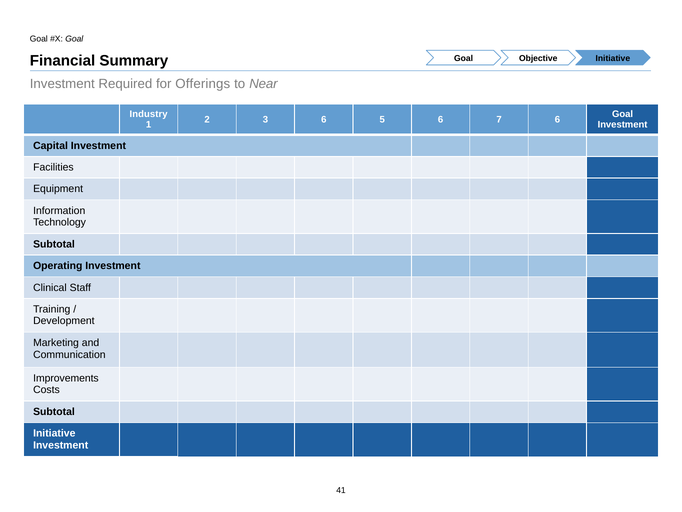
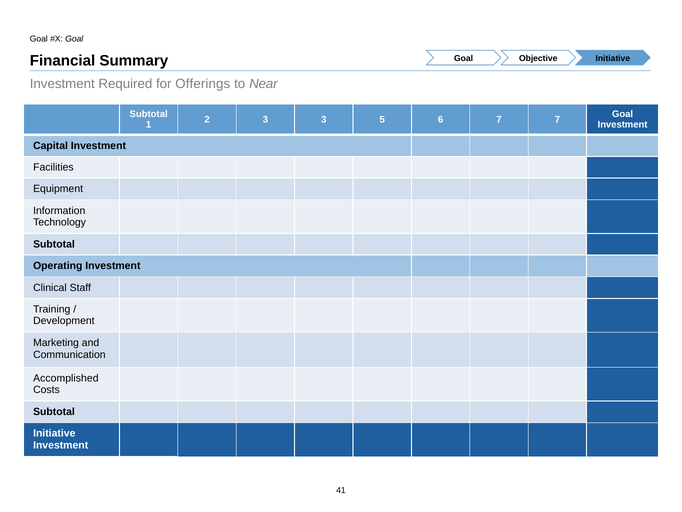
Industry at (149, 114): Industry -> Subtotal
3 6: 6 -> 3
7 6: 6 -> 7
Improvements: Improvements -> Accomplished
